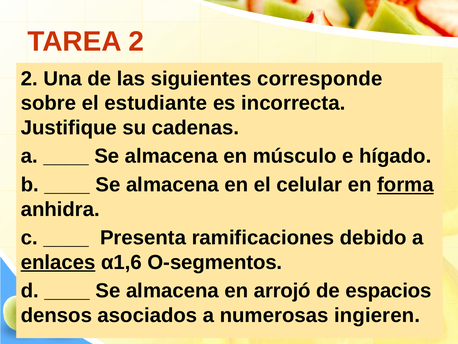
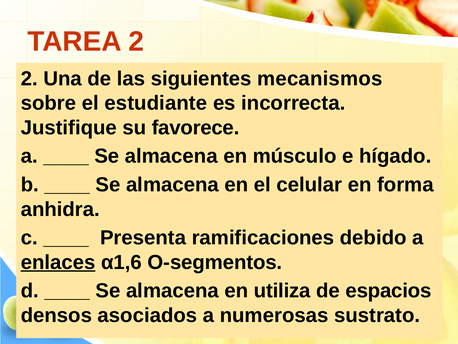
corresponde: corresponde -> mecanismos
cadenas: cadenas -> favorece
forma underline: present -> none
arrojó: arrojó -> utiliza
ingieren: ingieren -> sustrato
